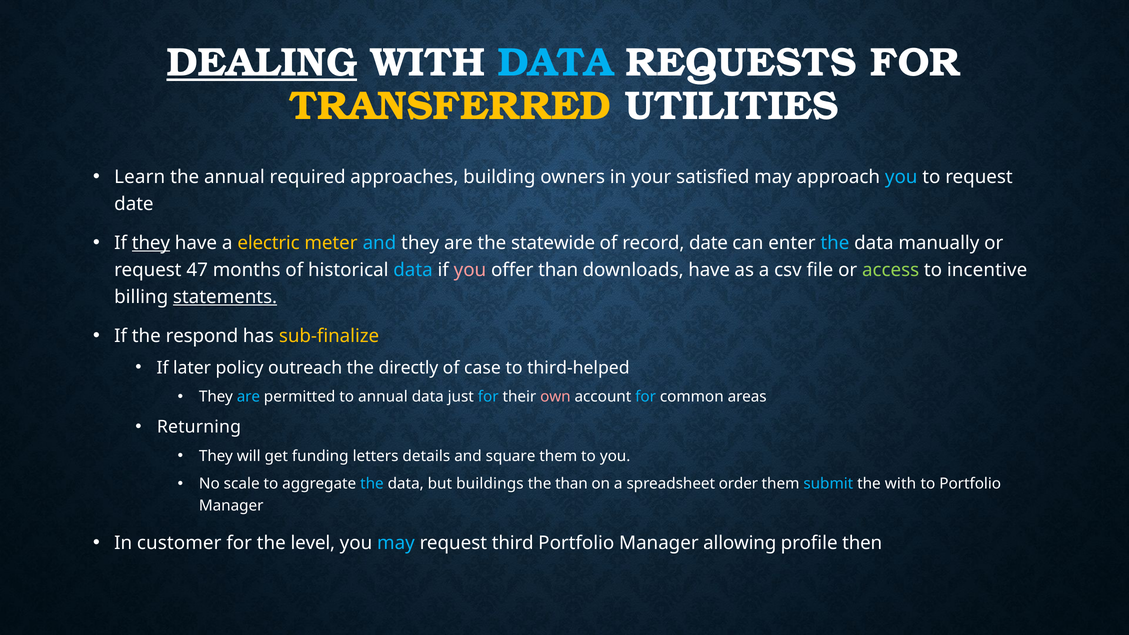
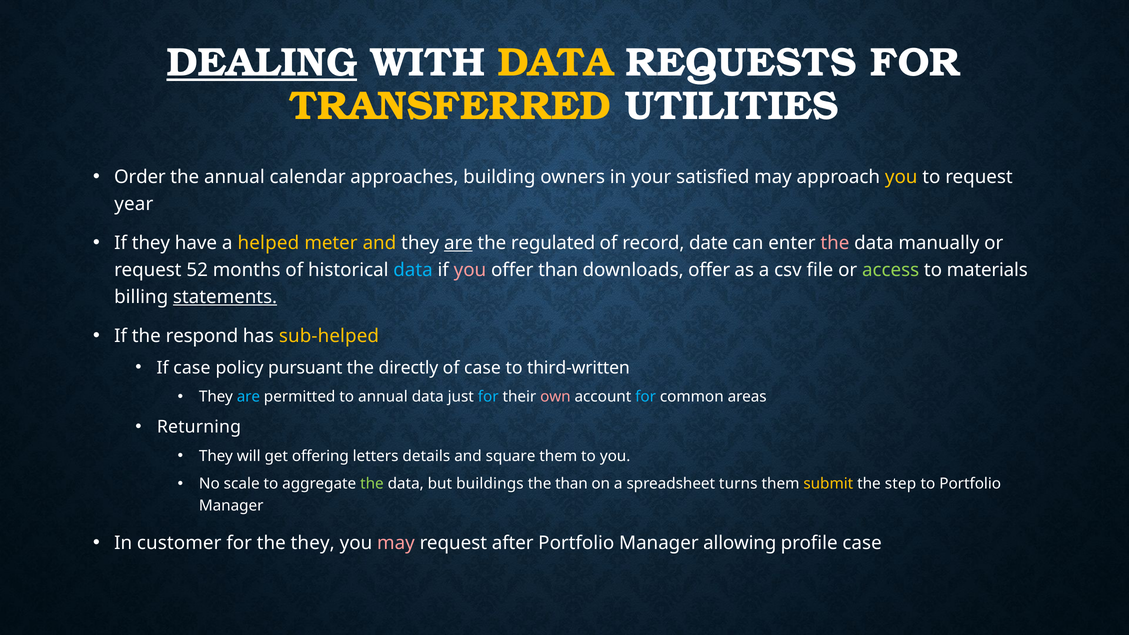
DATA at (555, 63) colour: light blue -> yellow
Learn: Learn -> Order
required: required -> calendar
you at (901, 177) colour: light blue -> yellow
date at (134, 204): date -> year
they at (151, 243) underline: present -> none
electric: electric -> helped
and at (379, 243) colour: light blue -> yellow
are at (458, 243) underline: none -> present
statewide: statewide -> regulated
the at (835, 243) colour: light blue -> pink
47: 47 -> 52
downloads have: have -> offer
incentive: incentive -> materials
sub-finalize: sub-finalize -> sub-helped
If later: later -> case
outreach: outreach -> pursuant
third-helped: third-helped -> third-written
funding: funding -> offering
the at (372, 484) colour: light blue -> light green
order: order -> turns
submit colour: light blue -> yellow
the with: with -> step
the level: level -> they
may at (396, 543) colour: light blue -> pink
third: third -> after
profile then: then -> case
